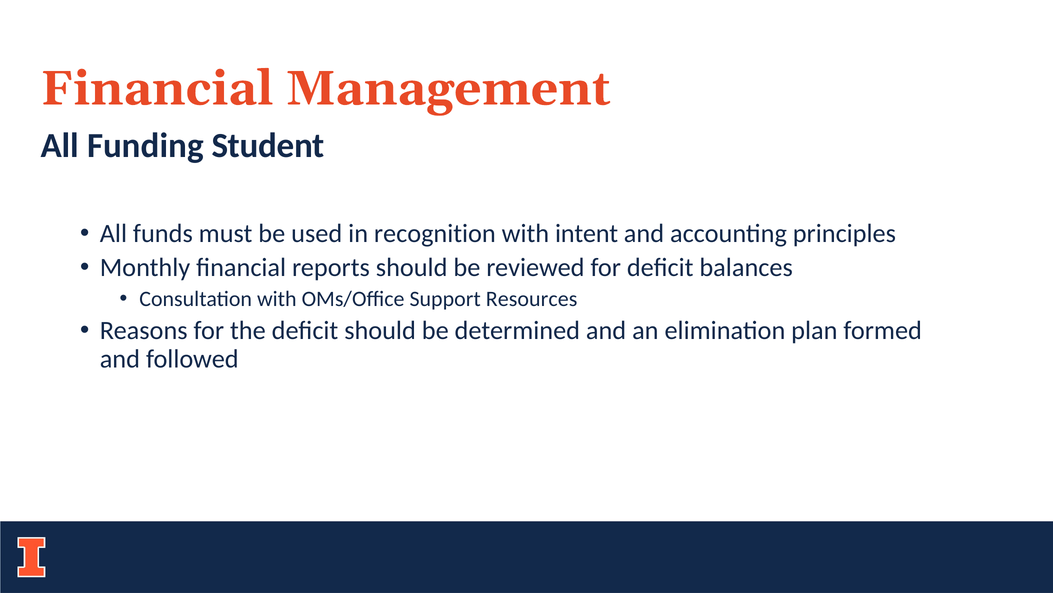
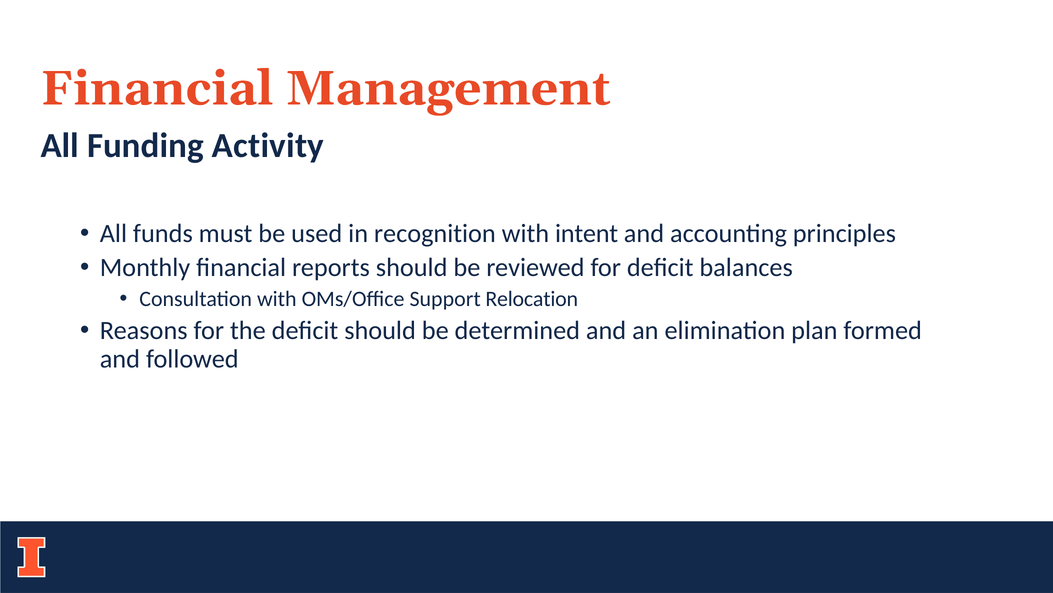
Student: Student -> Activity
Resources: Resources -> Relocation
